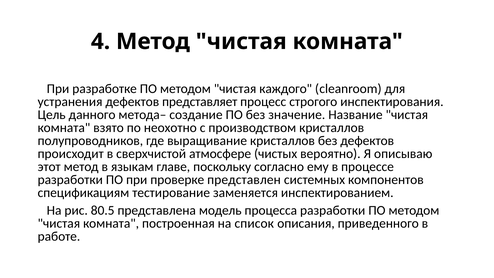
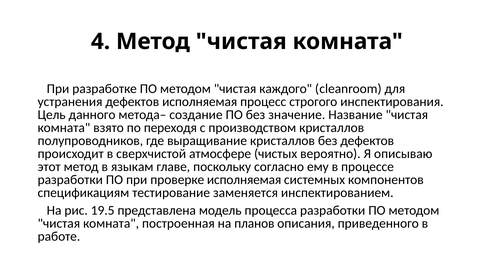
дефектов представляет: представляет -> исполняемая
неохотно: неохотно -> переходя
проверке представлен: представлен -> исполняемая
80.5: 80.5 -> 19.5
список: список -> планов
